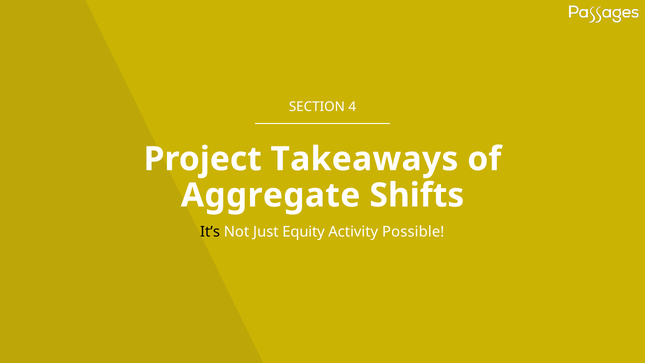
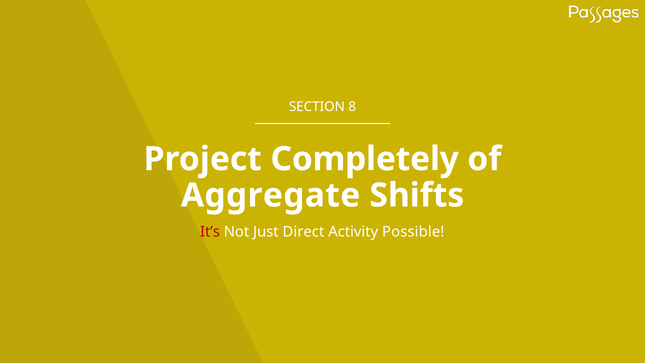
4: 4 -> 8
Takeaways: Takeaways -> Completely
It’s colour: black -> red
Equity: Equity -> Direct
